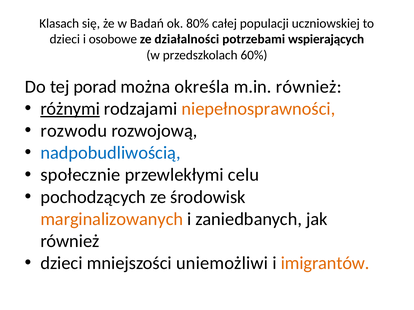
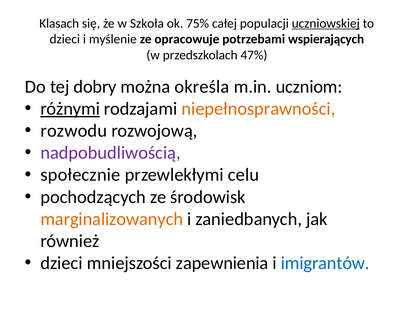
Badań: Badań -> Szkoła
80%: 80% -> 75%
uczniowskiej underline: none -> present
osobowe: osobowe -> myślenie
działalności: działalności -> opracowuje
60%: 60% -> 47%
porad: porad -> dobry
m.in również: również -> uczniom
nadpobudliwością colour: blue -> purple
uniemożliwi: uniemożliwi -> zapewnienia
imigrantów colour: orange -> blue
